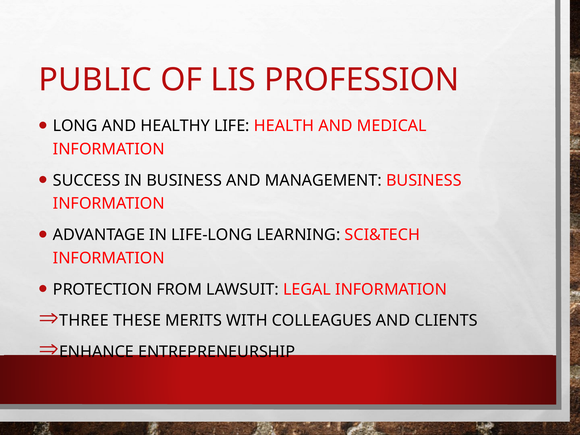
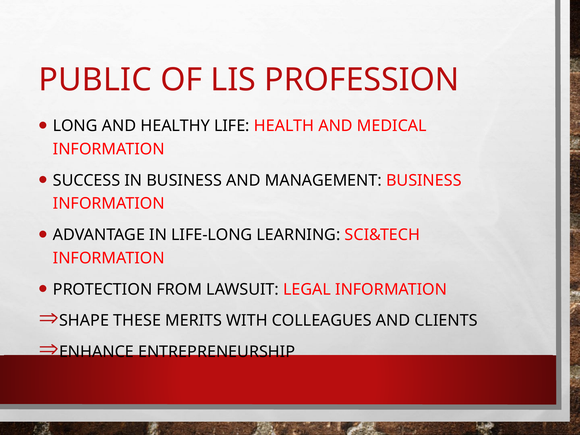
THREE: THREE -> SHAPE
